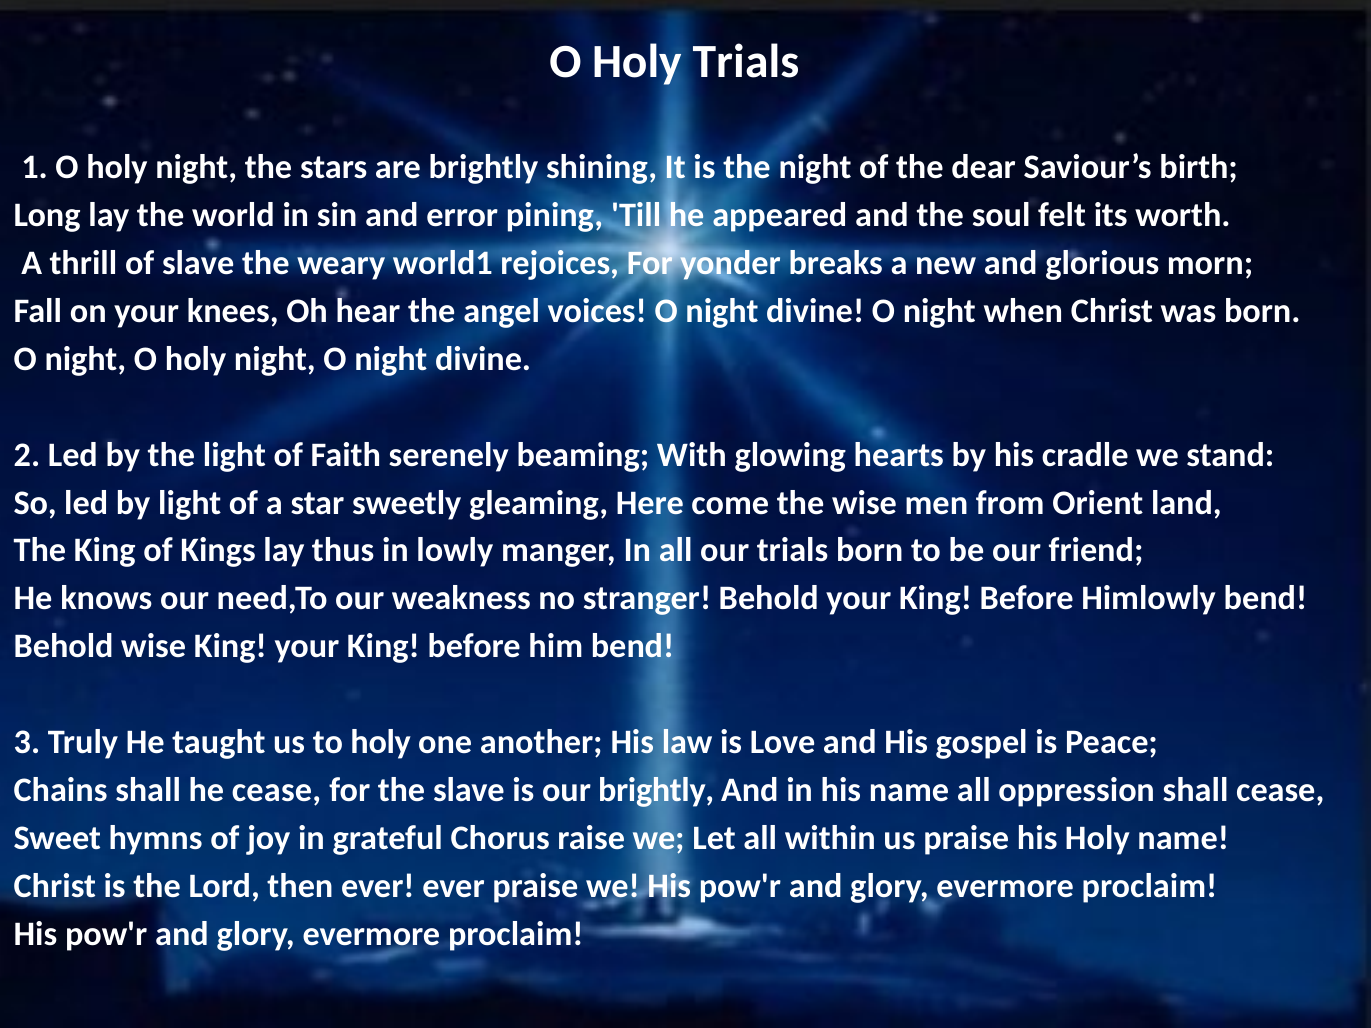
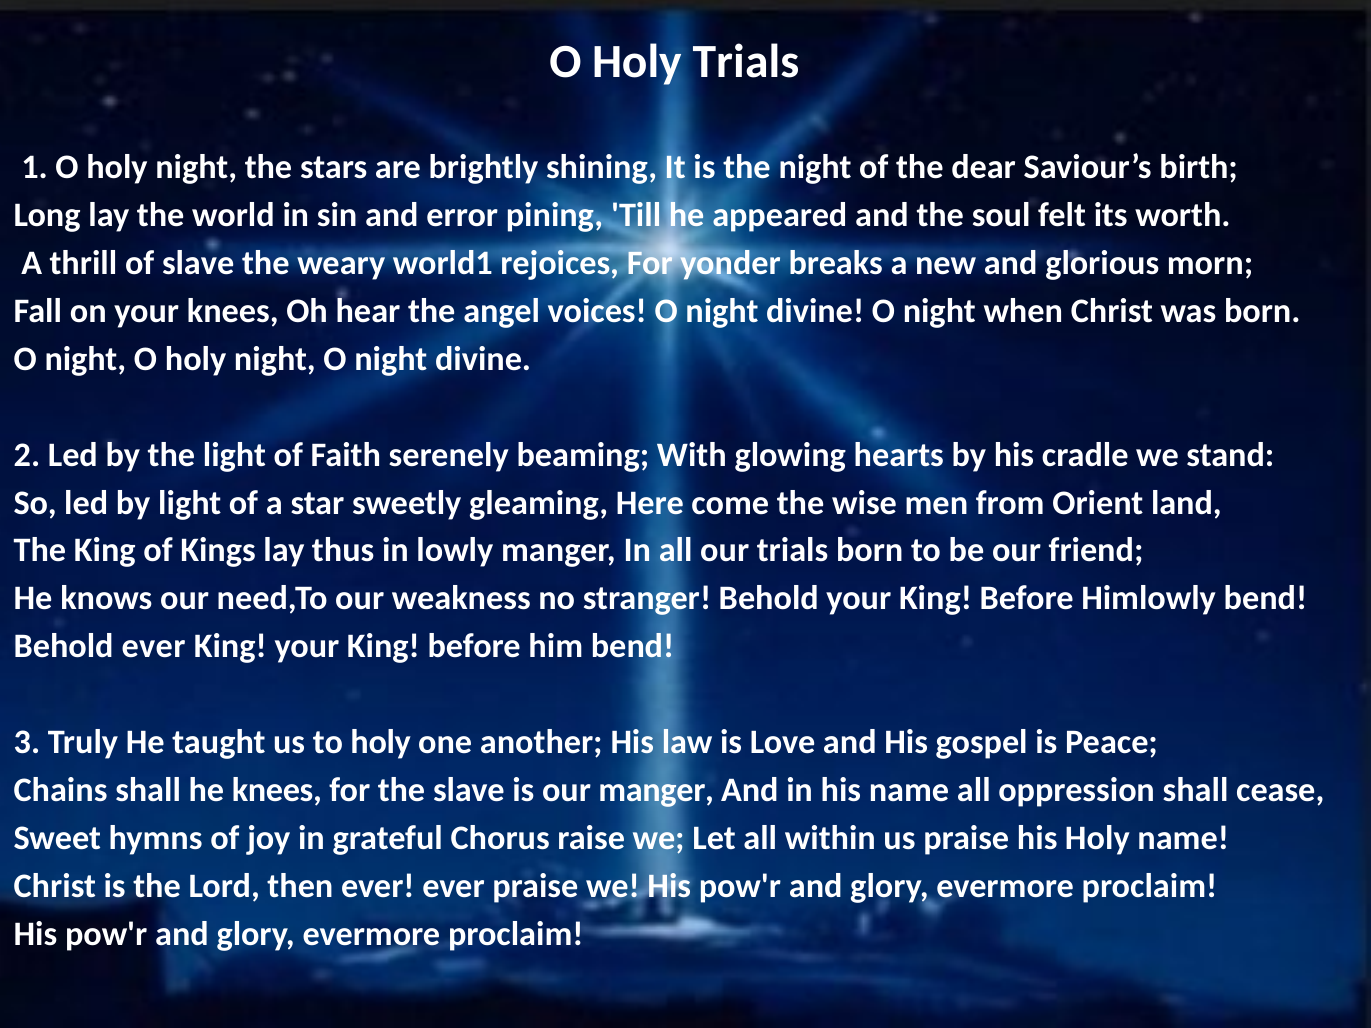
Behold wise: wise -> ever
he cease: cease -> knees
our brightly: brightly -> manger
